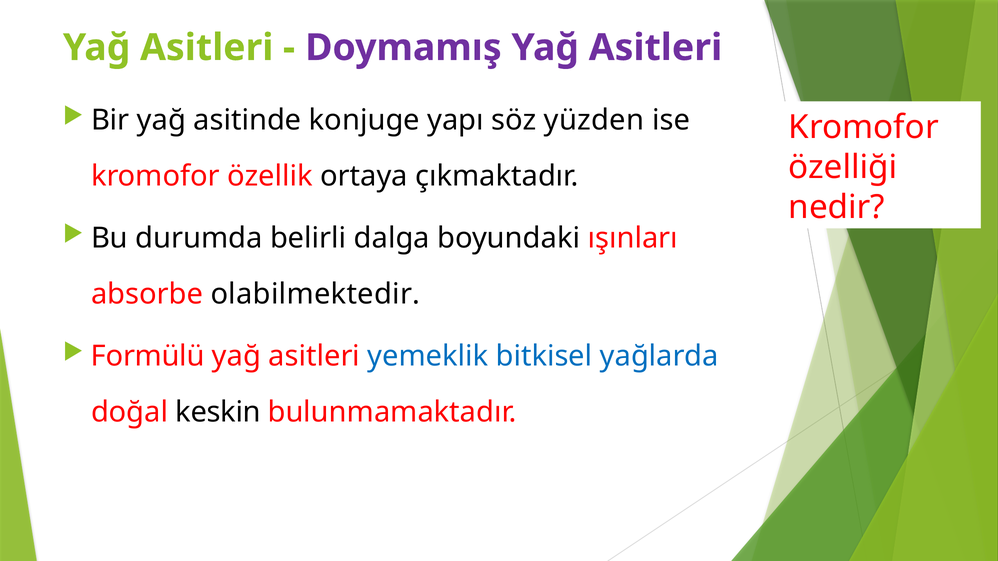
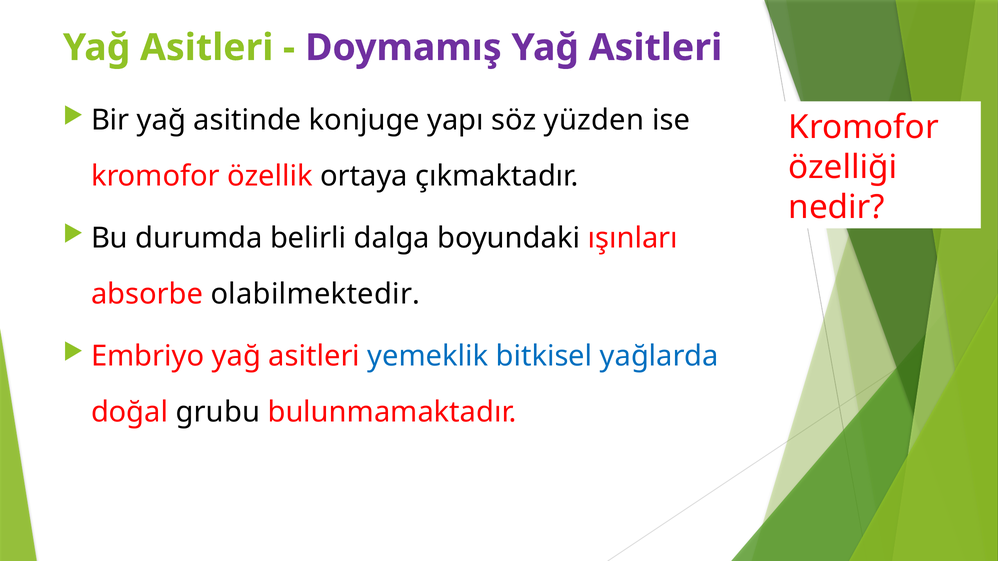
Formülü: Formülü -> Embriyo
keskin: keskin -> grubu
